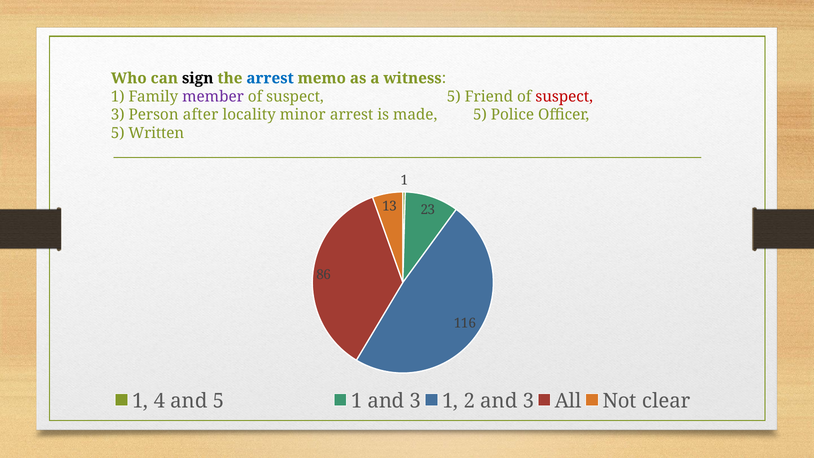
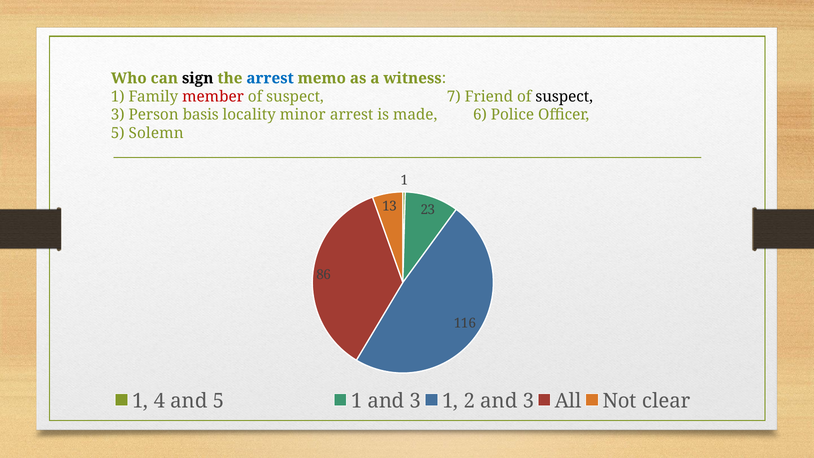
member colour: purple -> red
suspect 5: 5 -> 7
suspect at (564, 97) colour: red -> black
after: after -> basis
made 5: 5 -> 6
Written: Written -> Solemn
